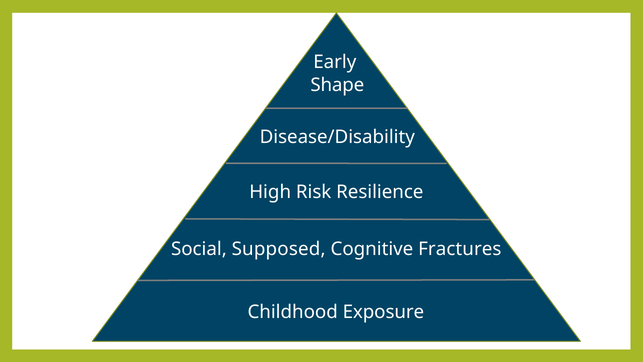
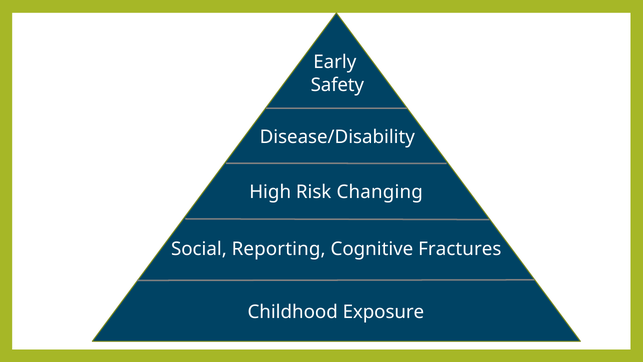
Shape: Shape -> Safety
Resilience: Resilience -> Changing
Supposed: Supposed -> Reporting
